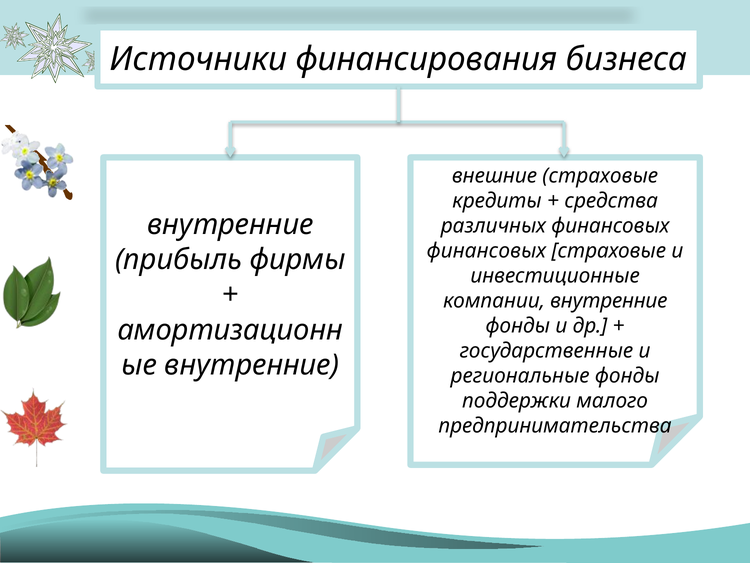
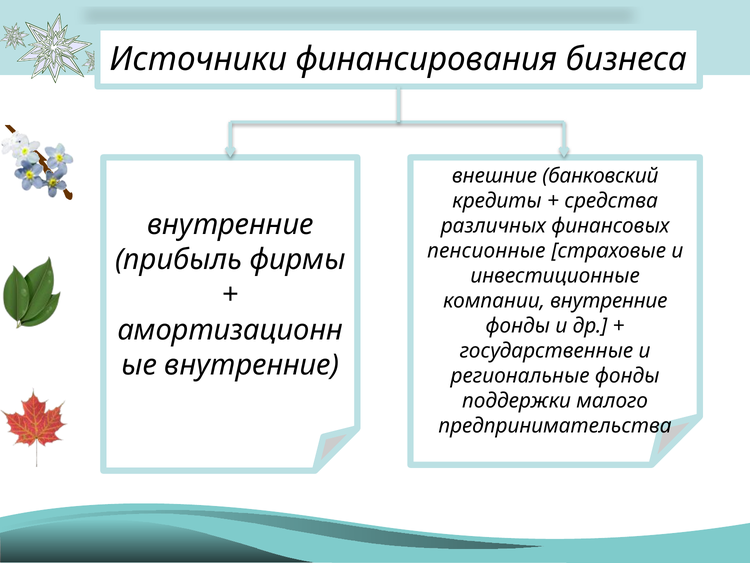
внешние страховые: страховые -> банковский
финансовых at (486, 251): финансовых -> пенсионные
